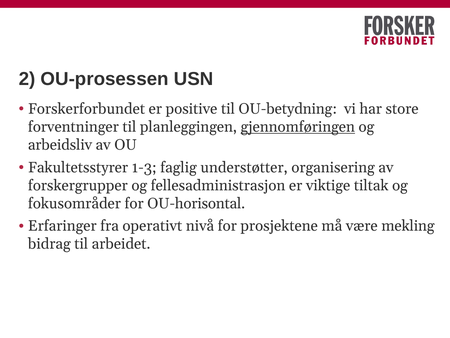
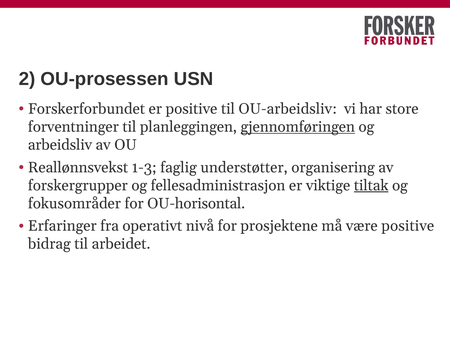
OU-betydning: OU-betydning -> OU-arbeidsliv
Fakultetsstyrer: Fakultetsstyrer -> Reallønnsvekst
tiltak underline: none -> present
være mekling: mekling -> positive
